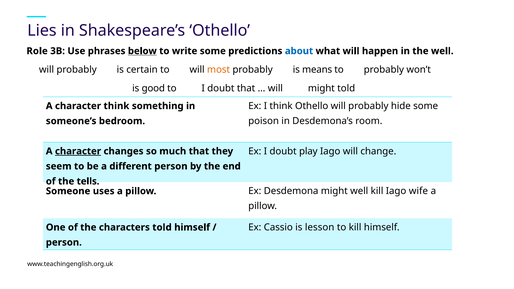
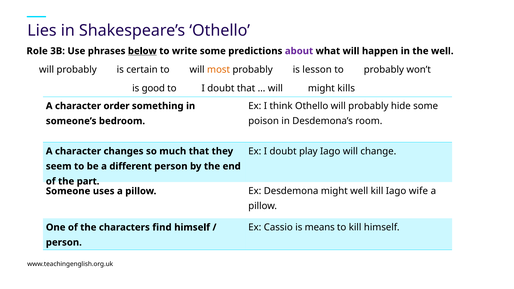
about colour: blue -> purple
means: means -> lesson
might told: told -> kills
character think: think -> order
character at (78, 151) underline: present -> none
tells: tells -> part
lesson: lesson -> means
characters told: told -> find
